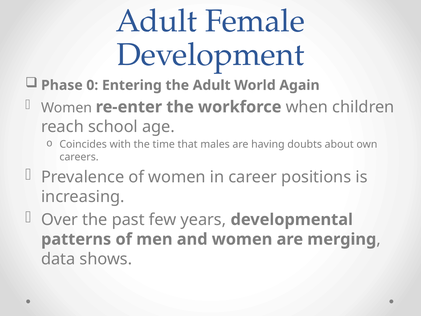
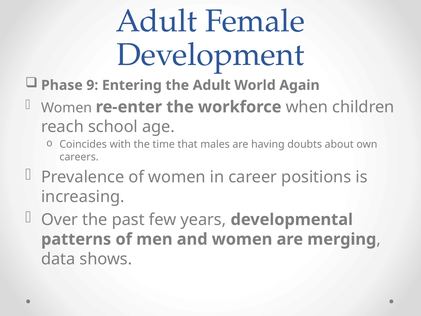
0: 0 -> 9
